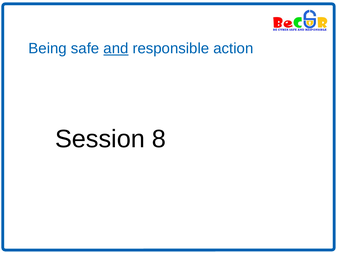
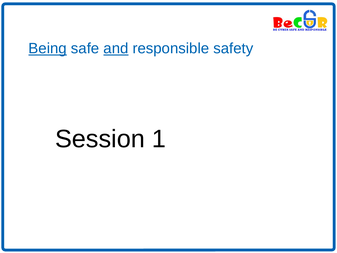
Being underline: none -> present
action: action -> safety
8: 8 -> 1
